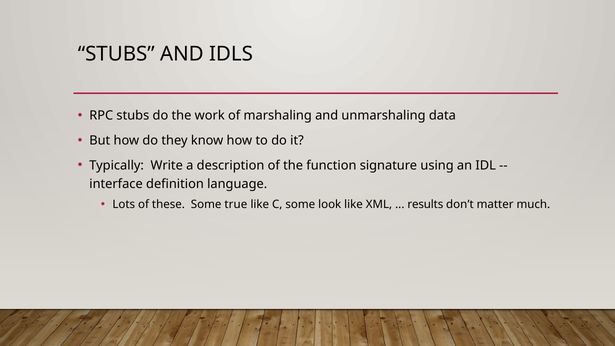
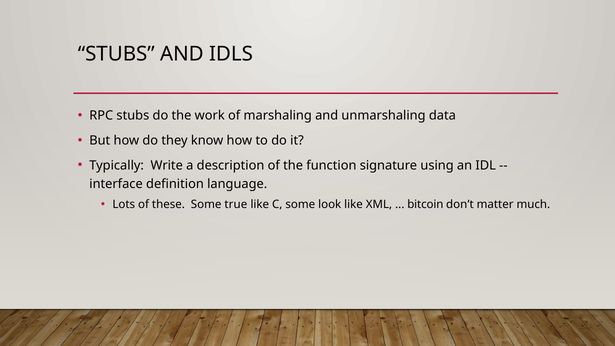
results: results -> bitcoin
